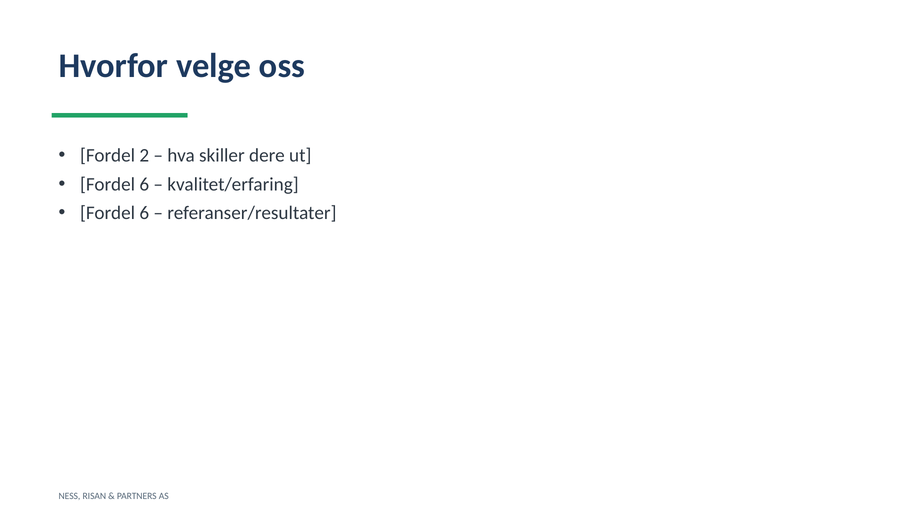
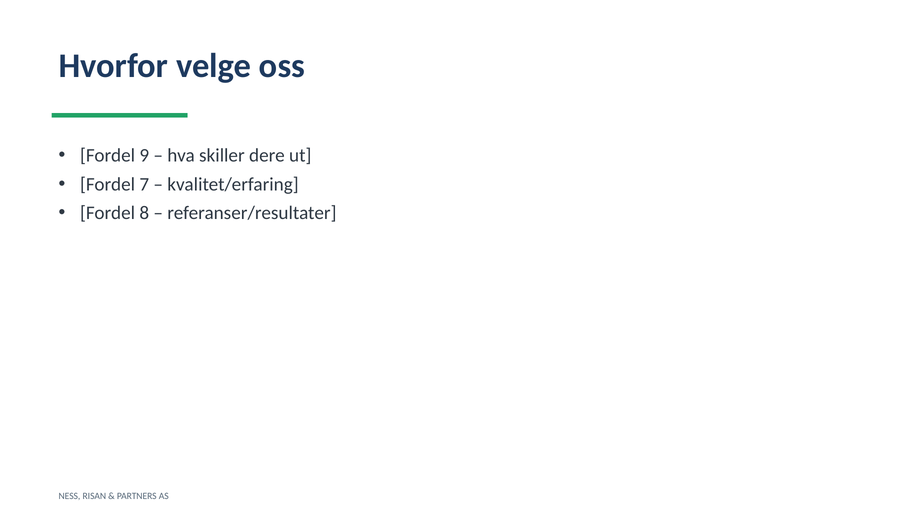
2: 2 -> 9
6 at (144, 185): 6 -> 7
6 at (144, 213): 6 -> 8
